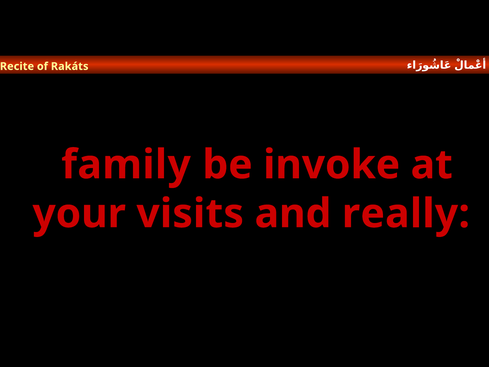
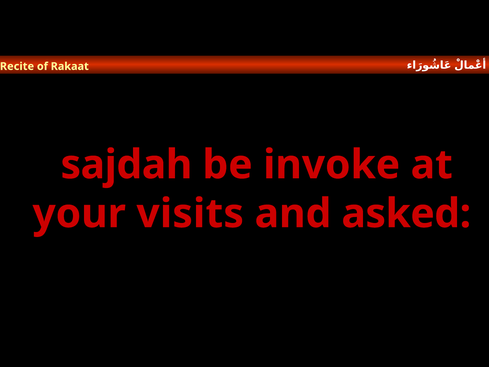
Rakáts: Rakáts -> Rakaat
family: family -> sajdah
really: really -> asked
